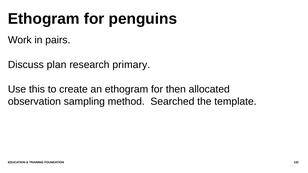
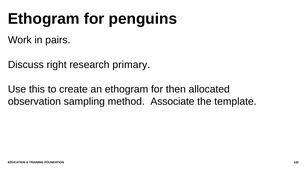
plan: plan -> right
Searched: Searched -> Associate
